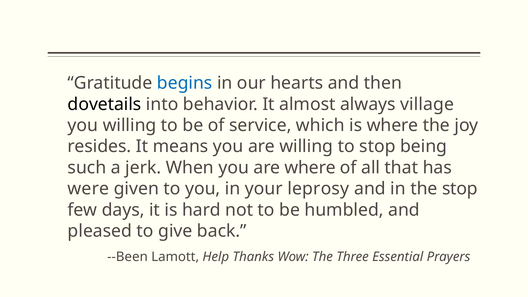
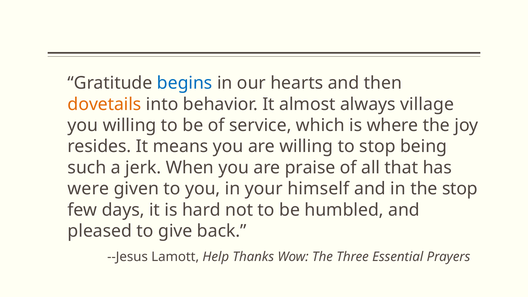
dovetails colour: black -> orange
are where: where -> praise
leprosy: leprosy -> himself
--Been: --Been -> --Jesus
